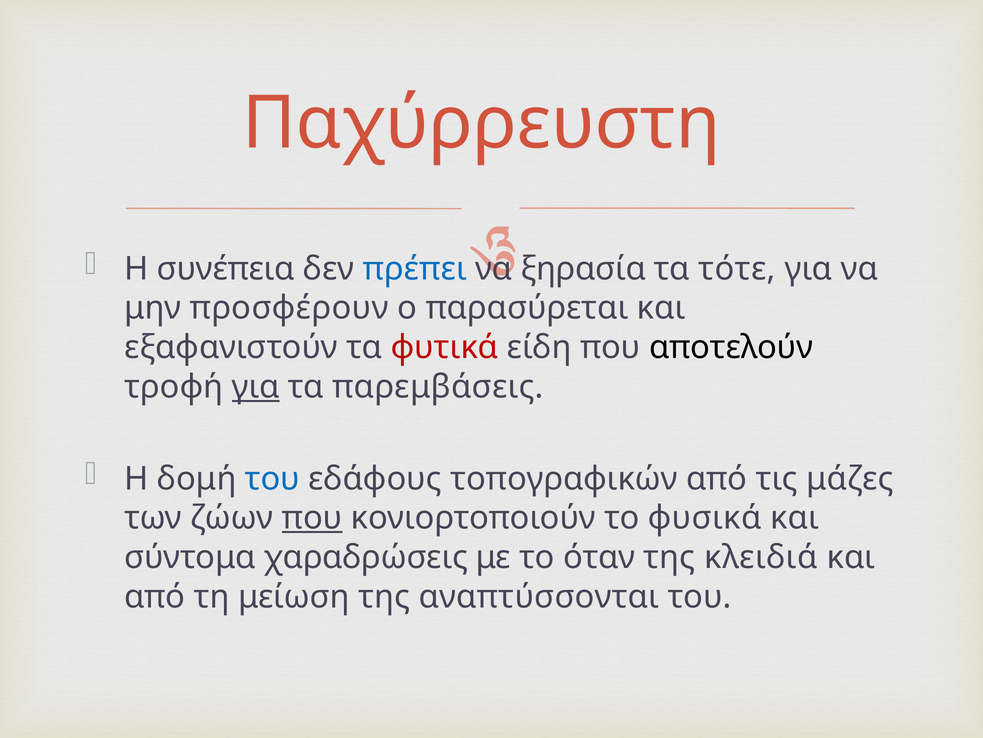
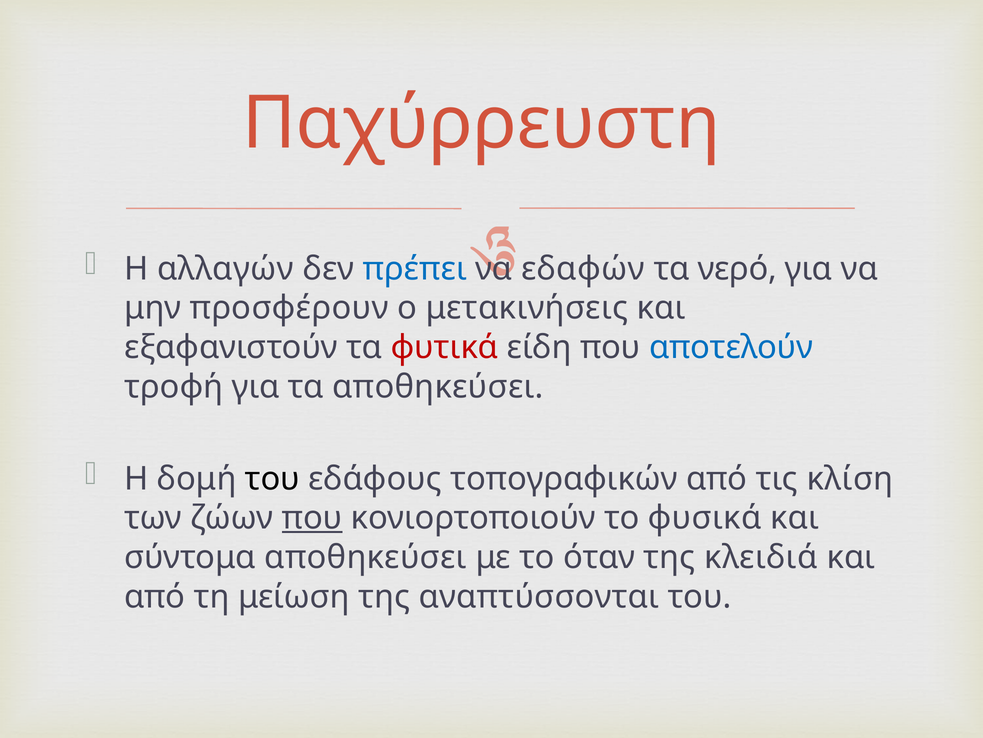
συνέπεια: συνέπεια -> αλλαγών
ξηρασία: ξηρασία -> εδαφών
τότε: τότε -> νερό
παρασύρεται: παρασύρεται -> μετακινήσεις
αποτελούν colour: black -> blue
για at (256, 386) underline: present -> none
τα παρεμβάσεις: παρεμβάσεις -> αποθηκεύσει
του at (273, 478) colour: blue -> black
μάζες: μάζες -> κλίση
σύντομα χαραδρώσεις: χαραδρώσεις -> αποθηκεύσει
